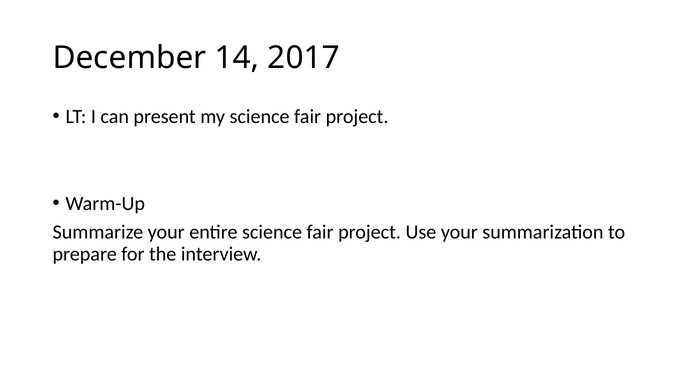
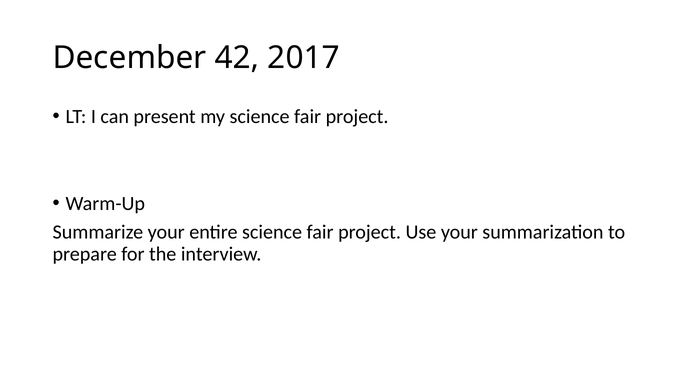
14: 14 -> 42
